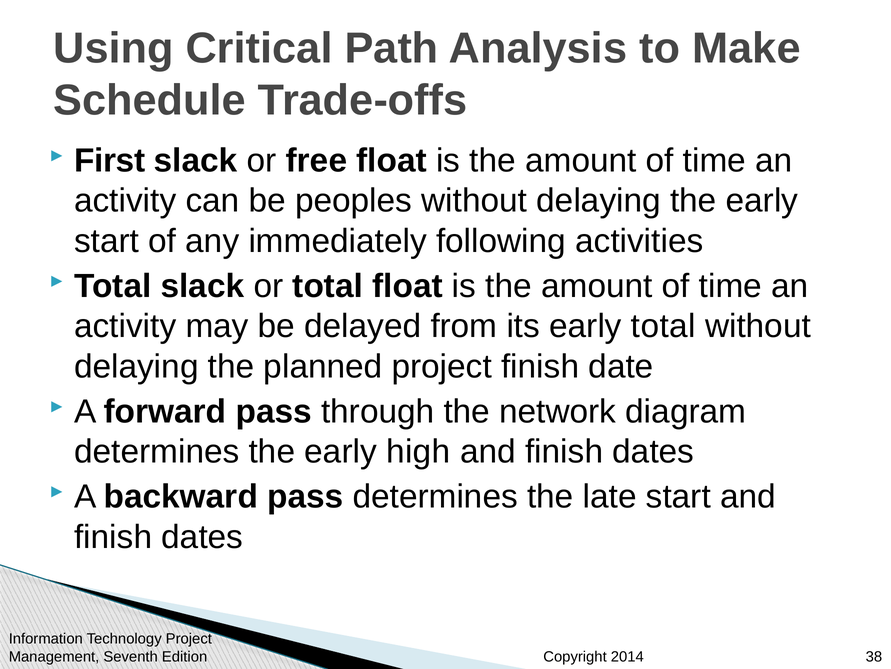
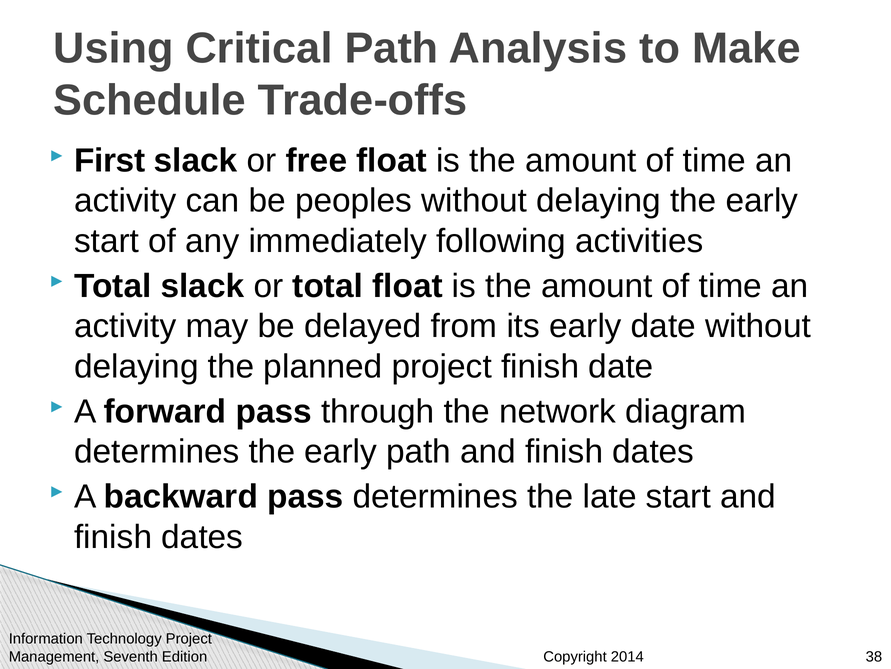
early total: total -> date
early high: high -> path
